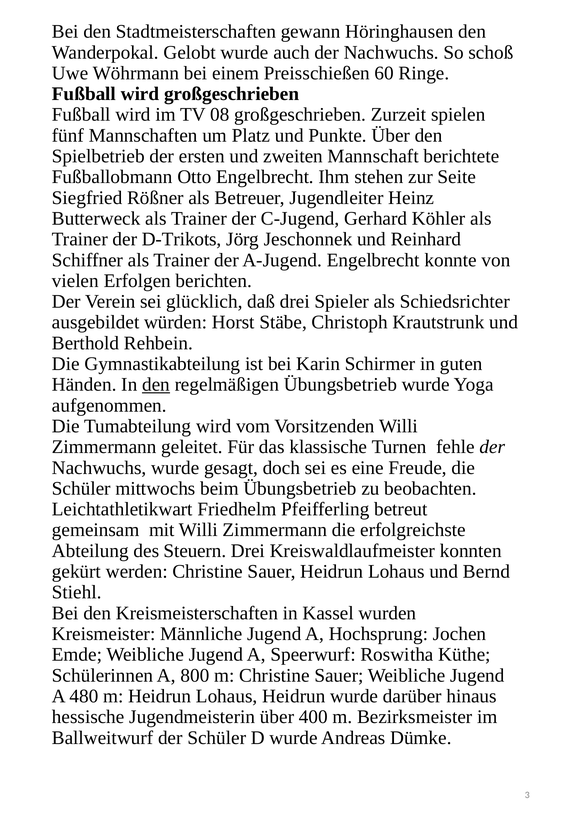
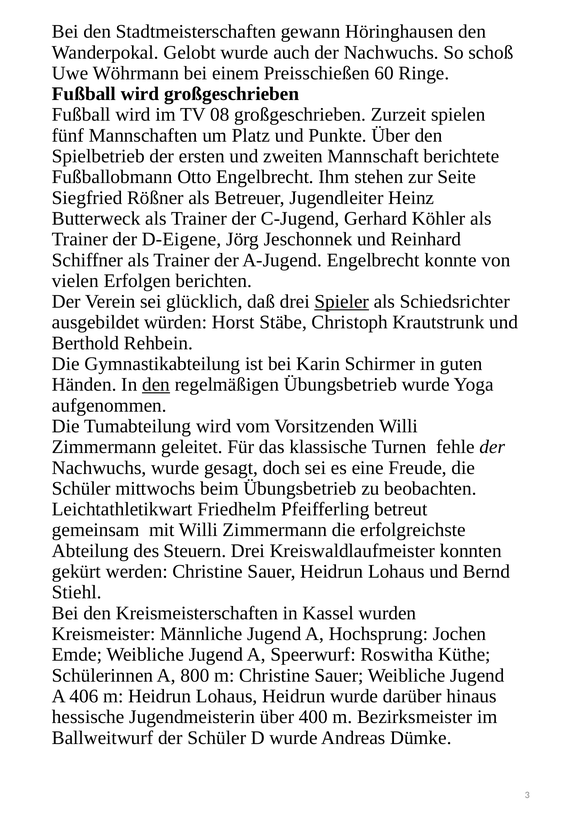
D-Trikots: D-Trikots -> D-Eigene
Spieler underline: none -> present
480: 480 -> 406
